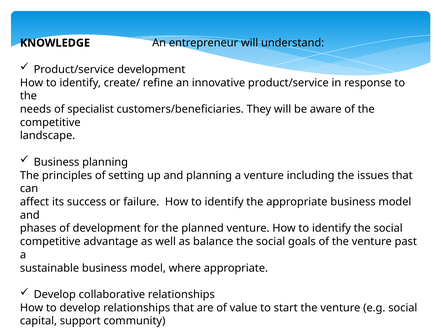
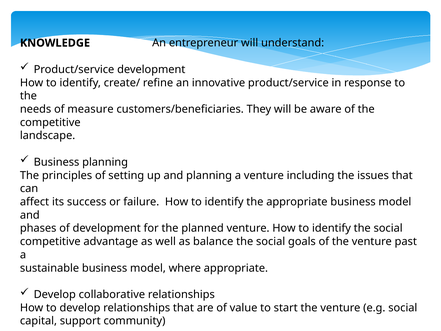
specialist: specialist -> measure
